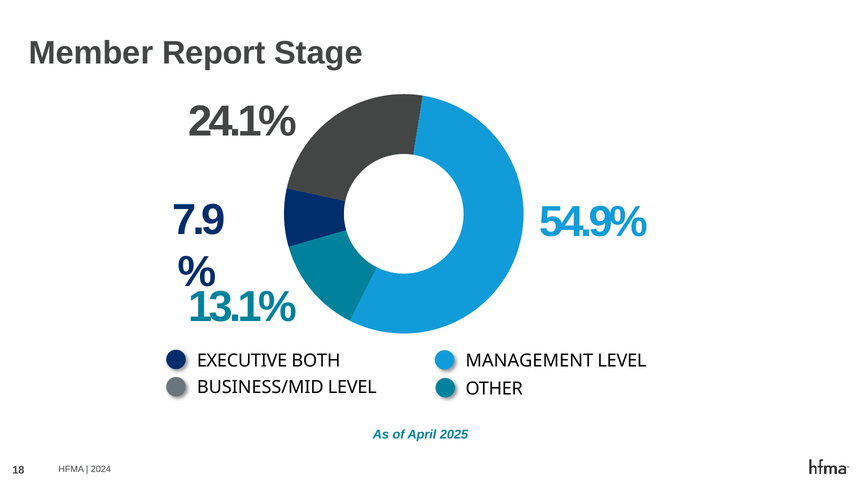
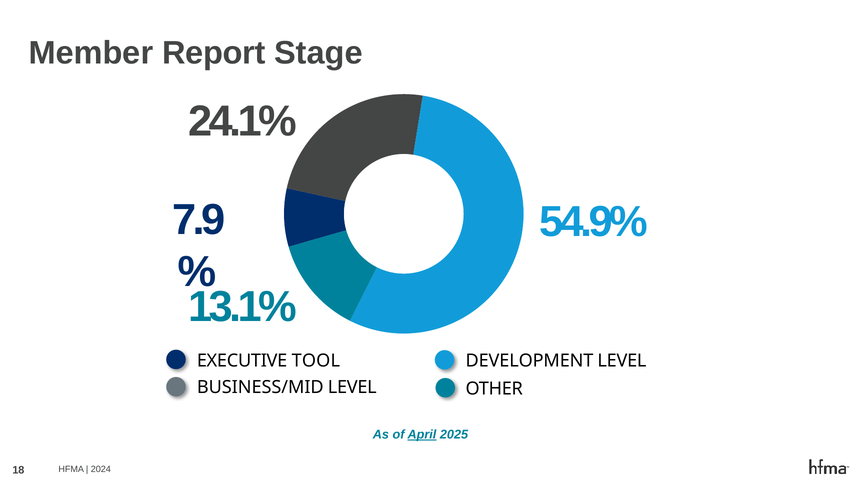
MANAGEMENT: MANAGEMENT -> DEVELOPMENT
BOTH: BOTH -> TOOL
April underline: none -> present
